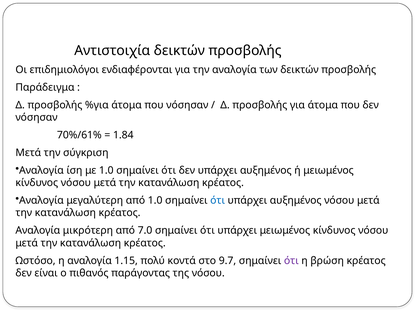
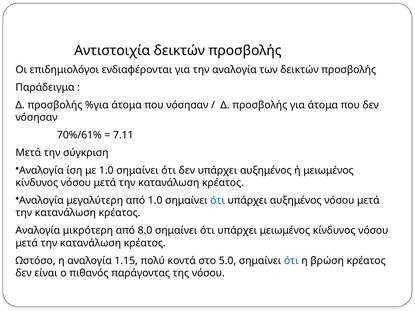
1.84: 1.84 -> 7.11
7.0: 7.0 -> 8.0
9.7: 9.7 -> 5.0
ότι at (291, 261) colour: purple -> blue
